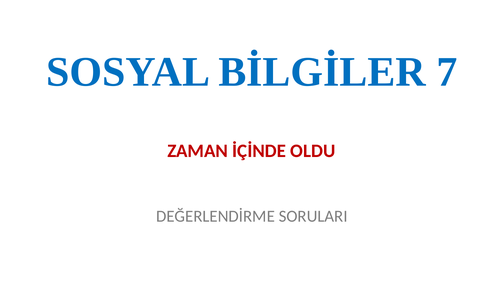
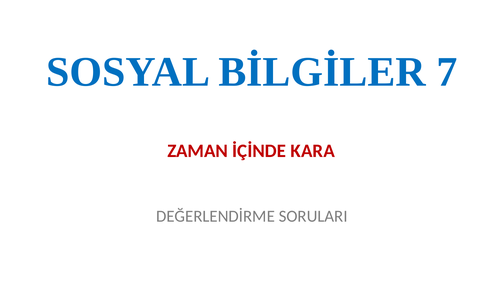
OLDU: OLDU -> KARA
